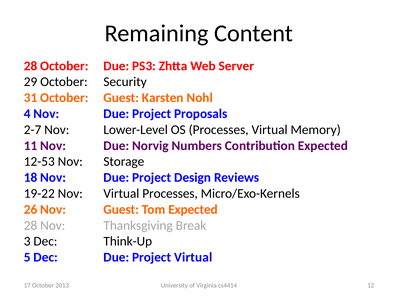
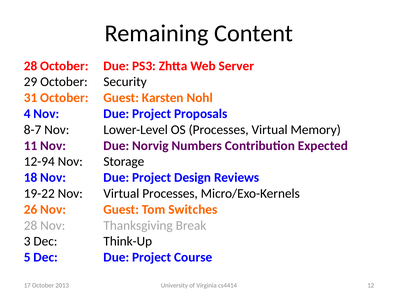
2-7: 2-7 -> 8-7
12-53: 12-53 -> 12-94
Tom Expected: Expected -> Switches
Project Virtual: Virtual -> Course
